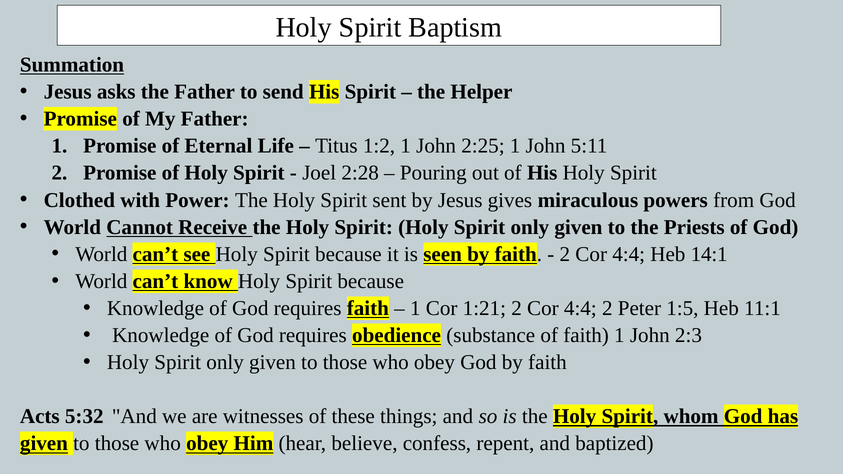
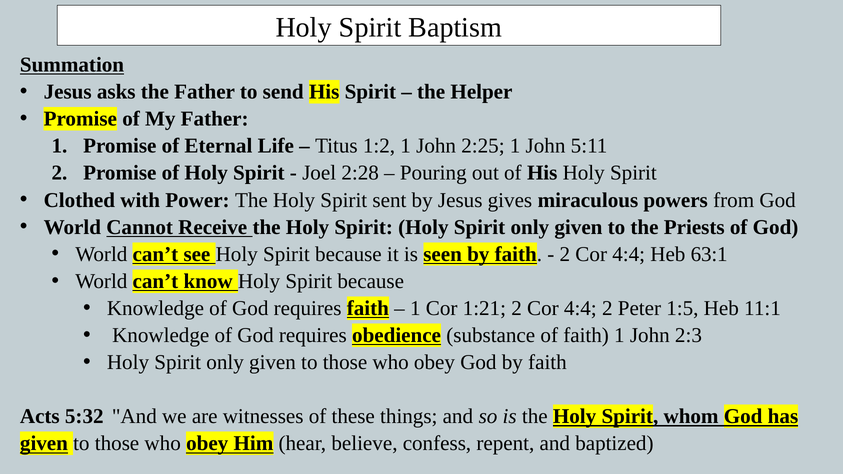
14:1: 14:1 -> 63:1
